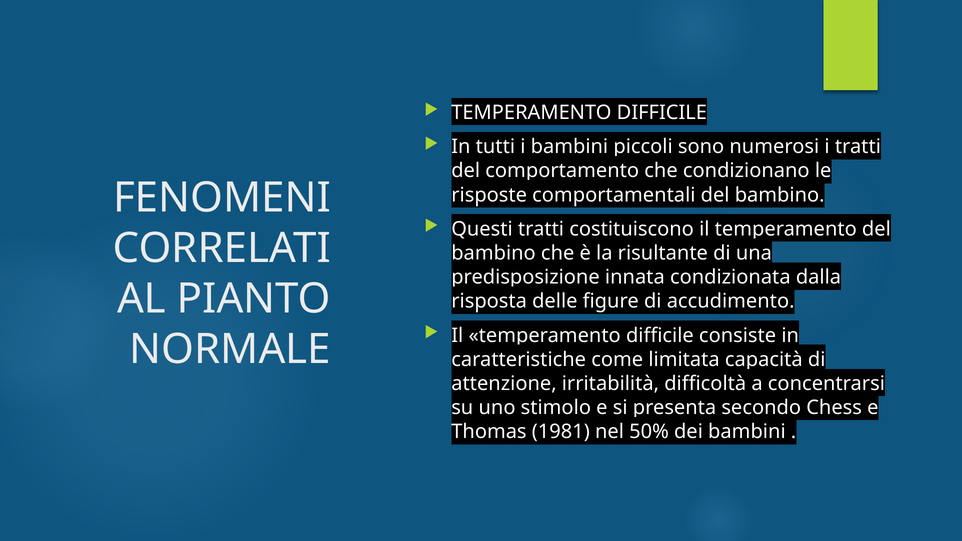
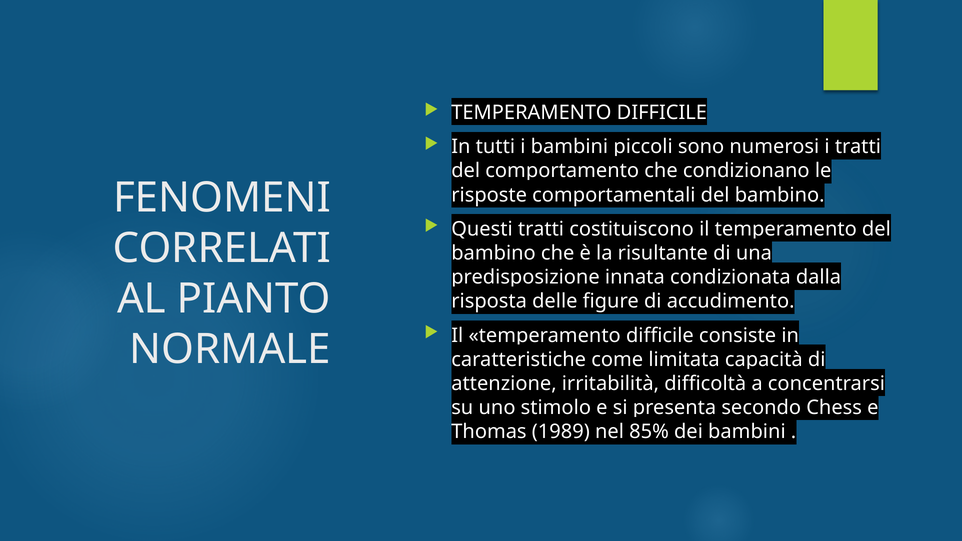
1981: 1981 -> 1989
50%: 50% -> 85%
